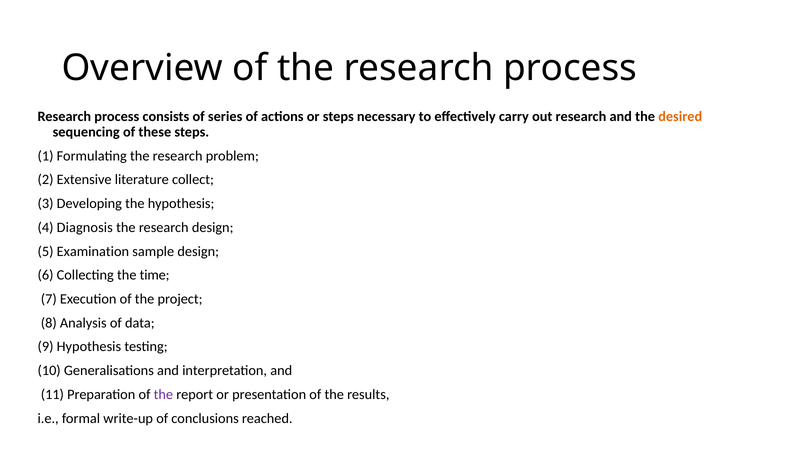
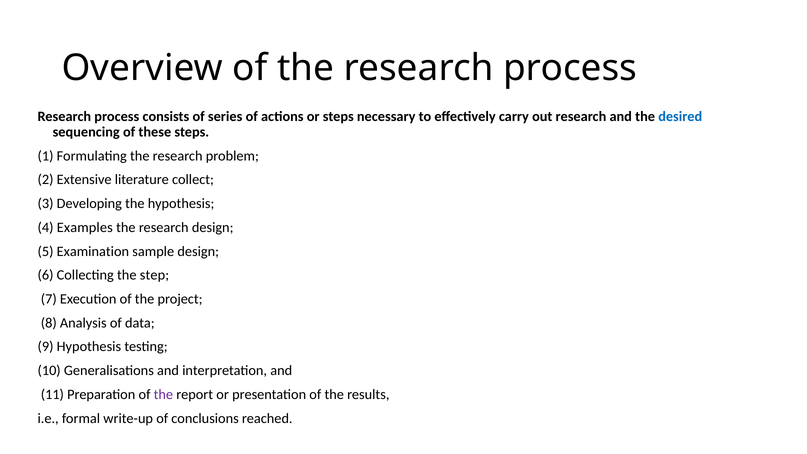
desired colour: orange -> blue
Diagnosis: Diagnosis -> Examples
time: time -> step
